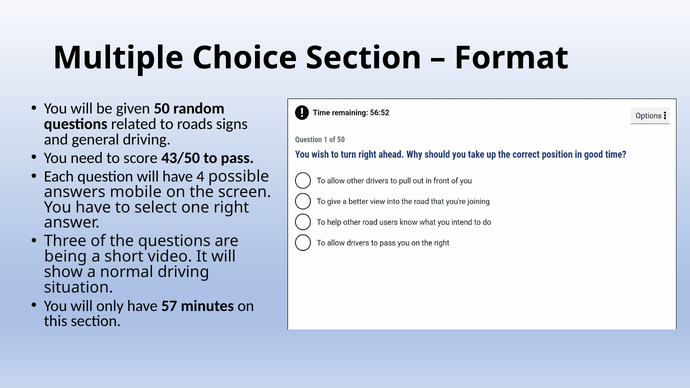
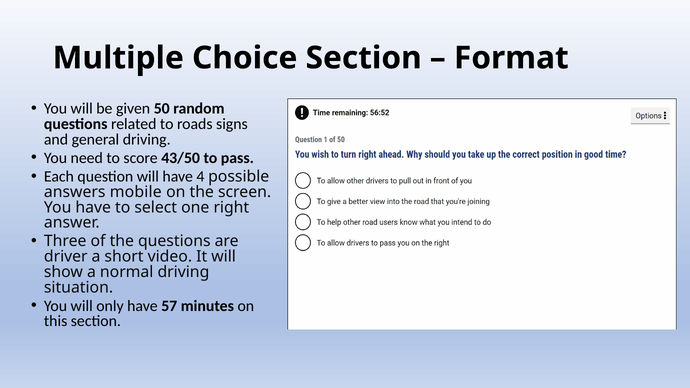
being: being -> driver
